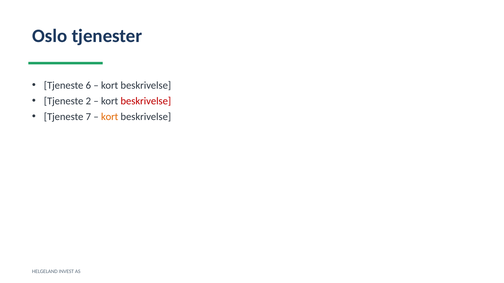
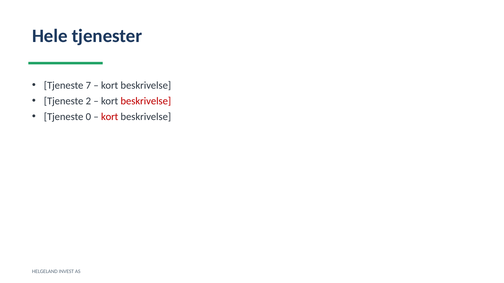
Oslo: Oslo -> Hele
6: 6 -> 7
7: 7 -> 0
kort at (110, 117) colour: orange -> red
